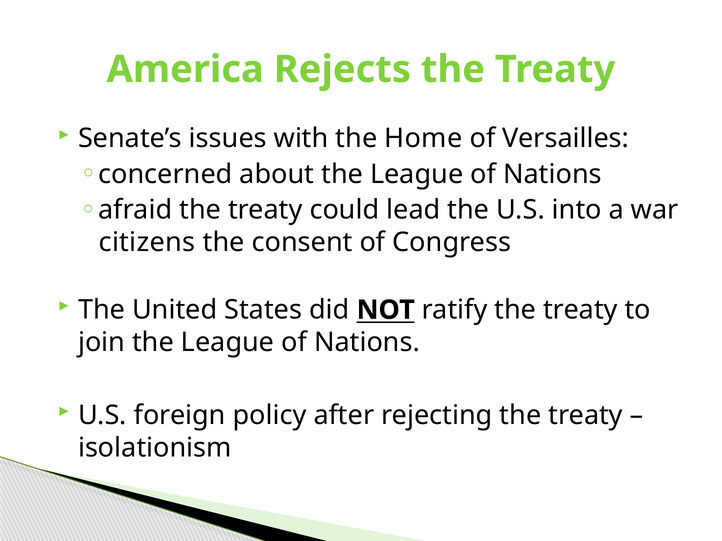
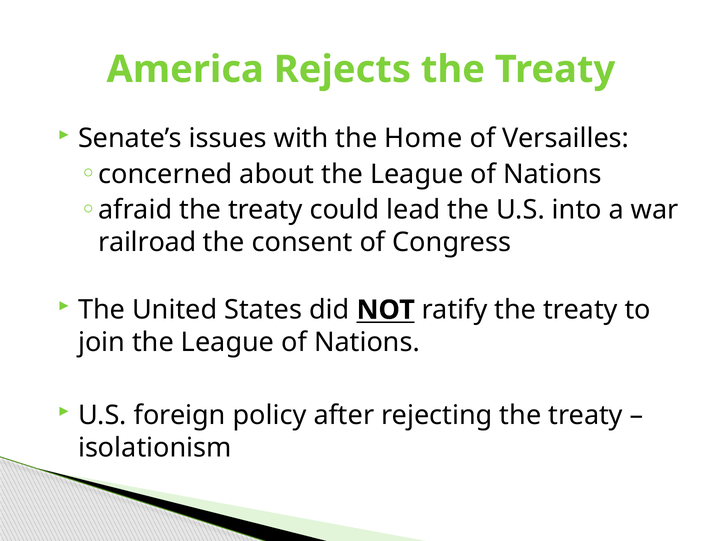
citizens: citizens -> railroad
